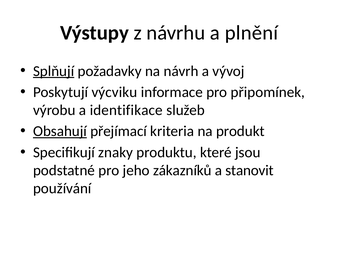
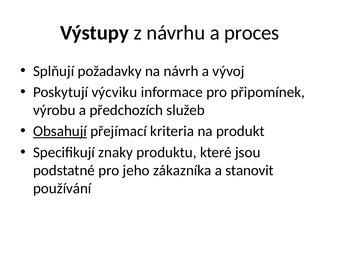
plnění: plnění -> proces
Splňují underline: present -> none
identifikace: identifikace -> předchozích
zákazníků: zákazníků -> zákazníka
